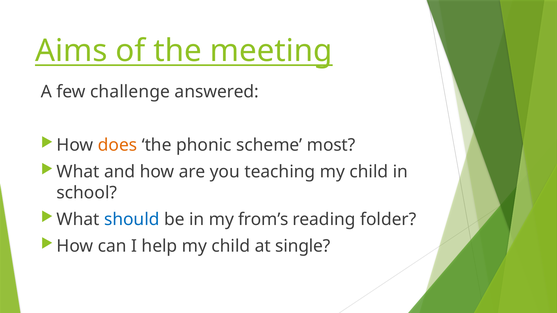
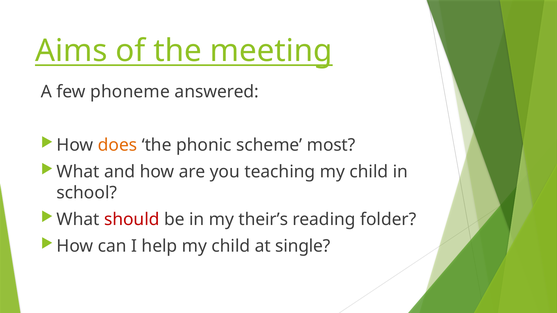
challenge: challenge -> phoneme
should colour: blue -> red
from’s: from’s -> their’s
